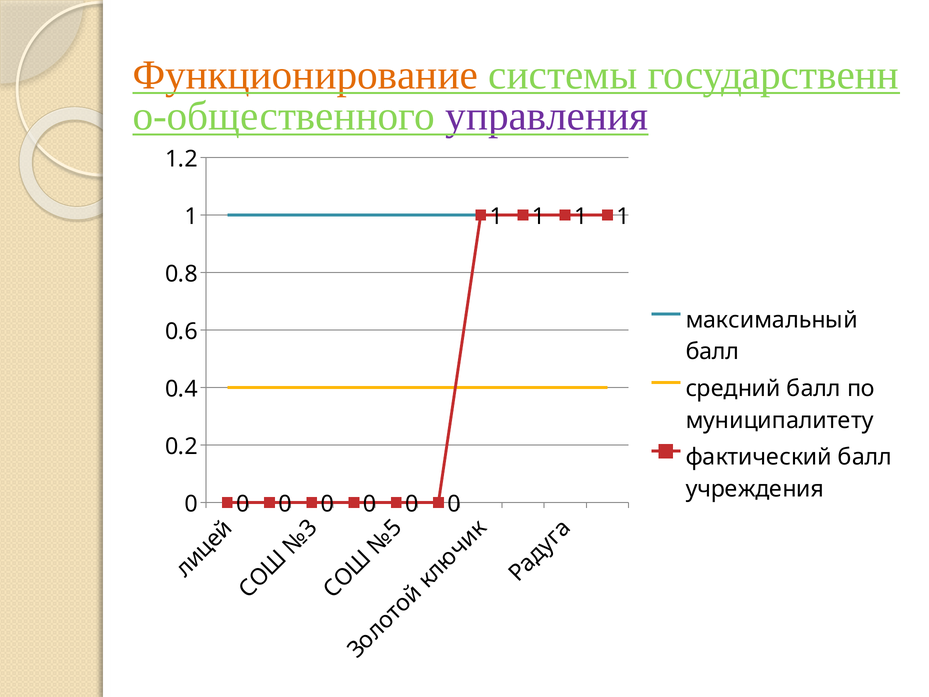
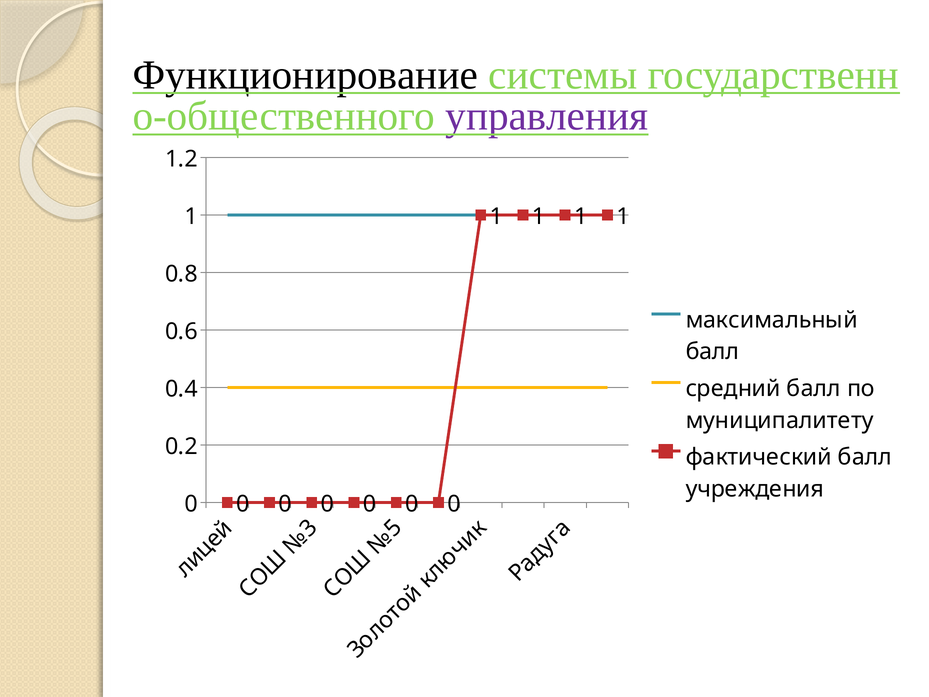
Функционирование colour: orange -> black
